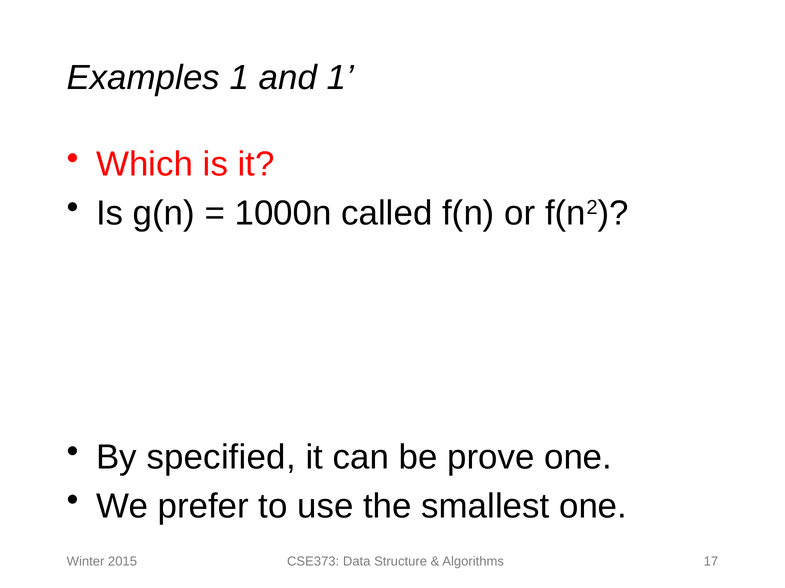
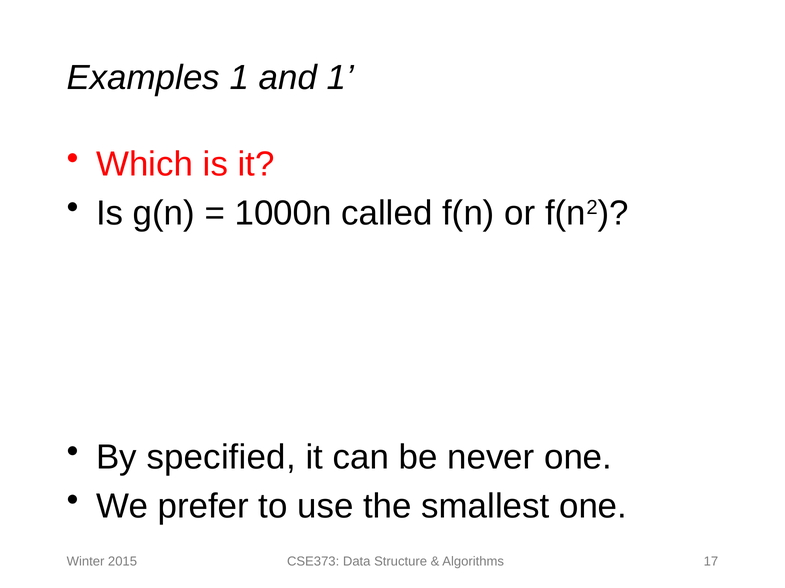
prove: prove -> never
